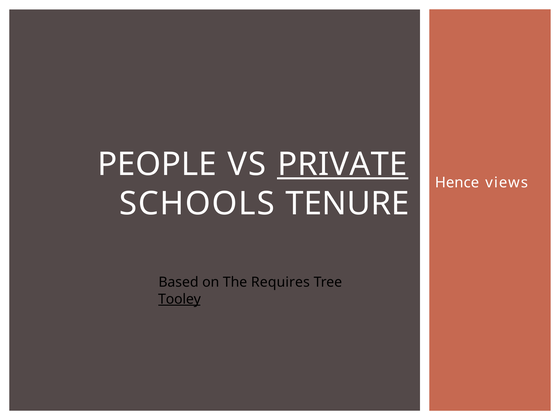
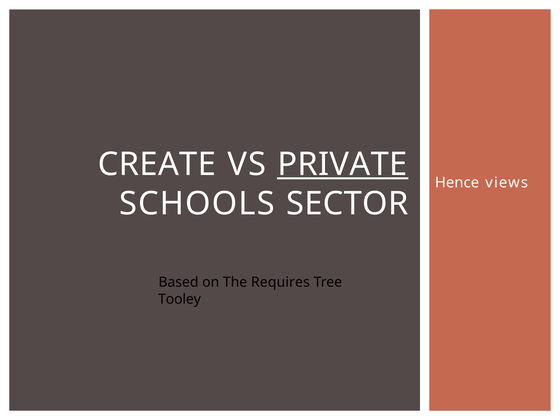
PEOPLE: PEOPLE -> CREATE
TENURE: TENURE -> SECTOR
Tooley underline: present -> none
